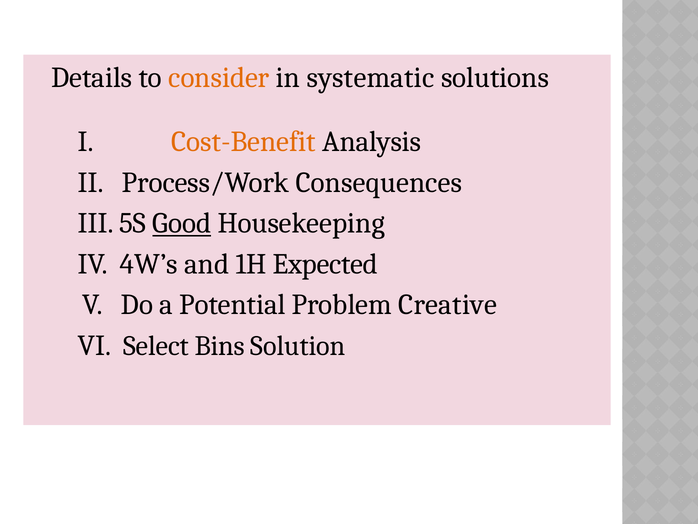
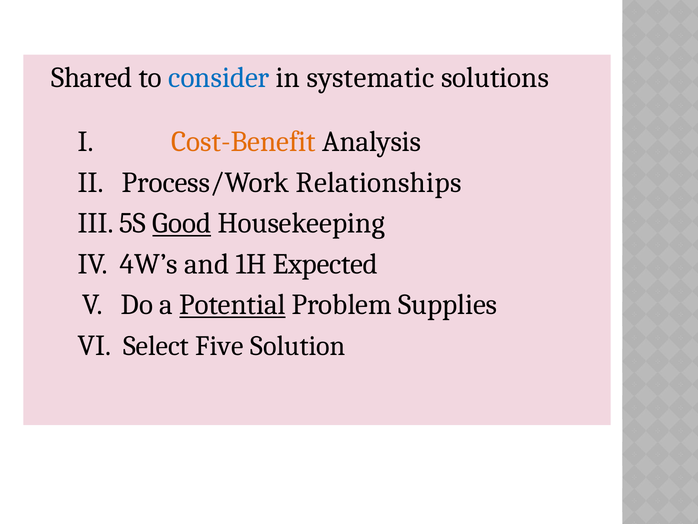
Details: Details -> Shared
consider colour: orange -> blue
Consequences: Consequences -> Relationships
Potential underline: none -> present
Creative: Creative -> Supplies
Bins: Bins -> Five
